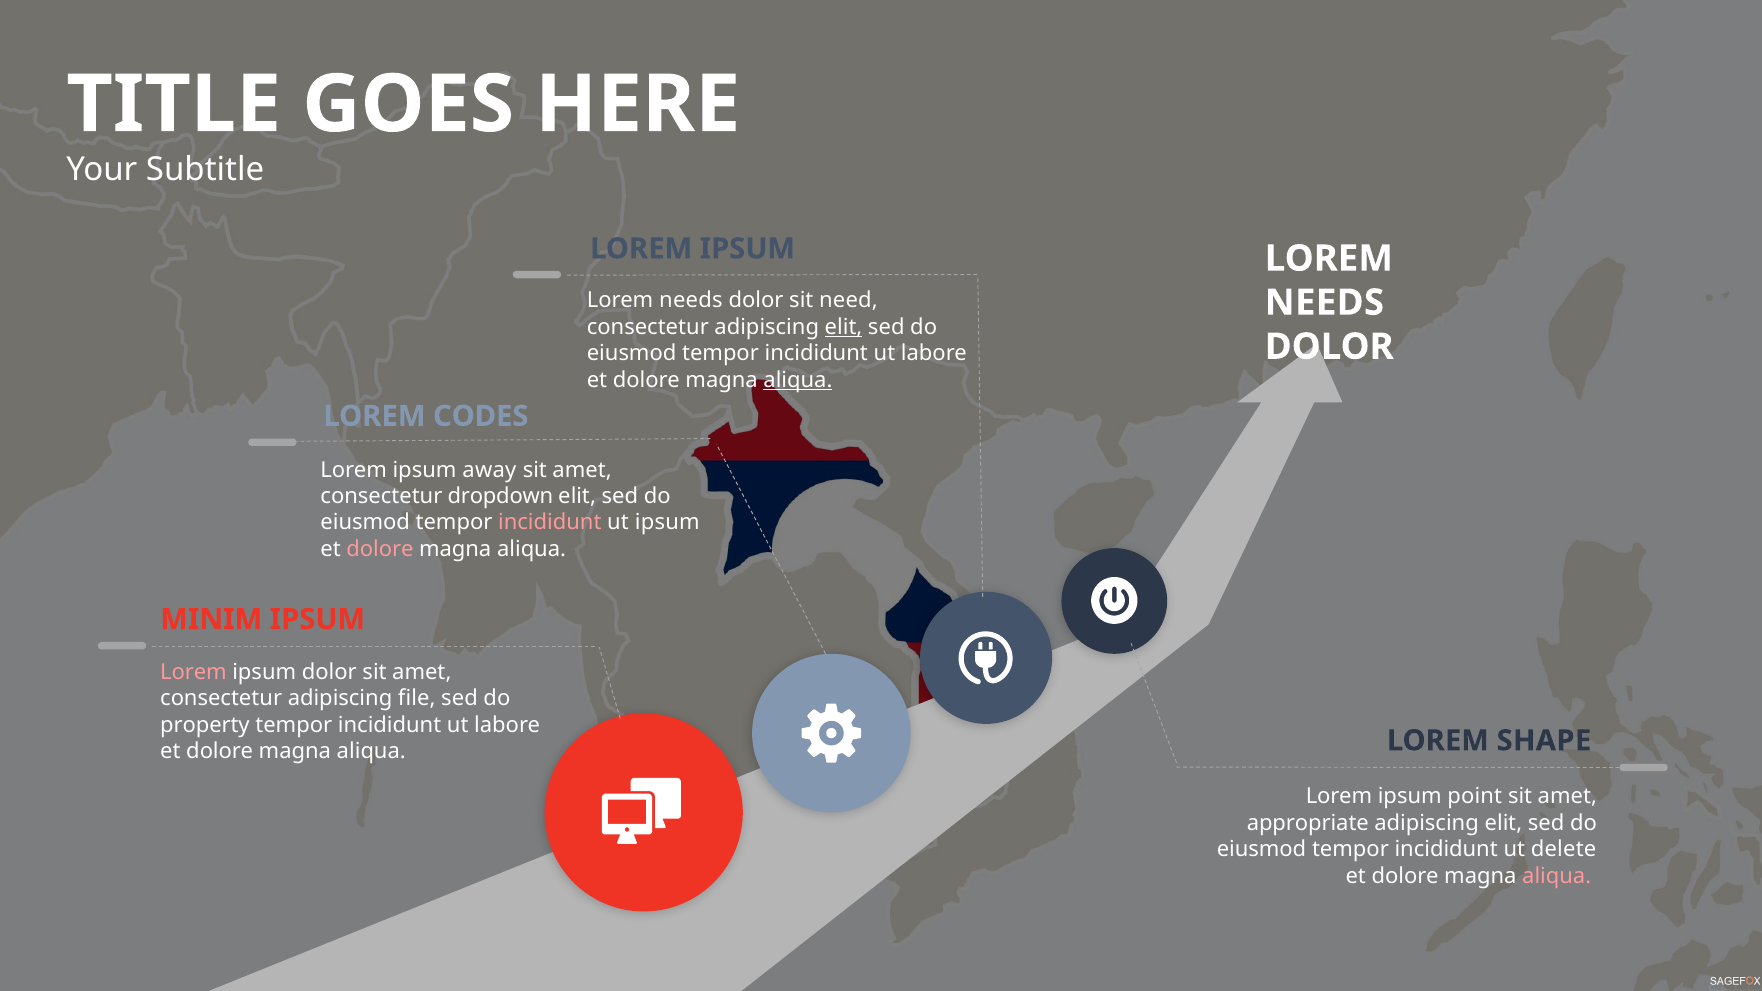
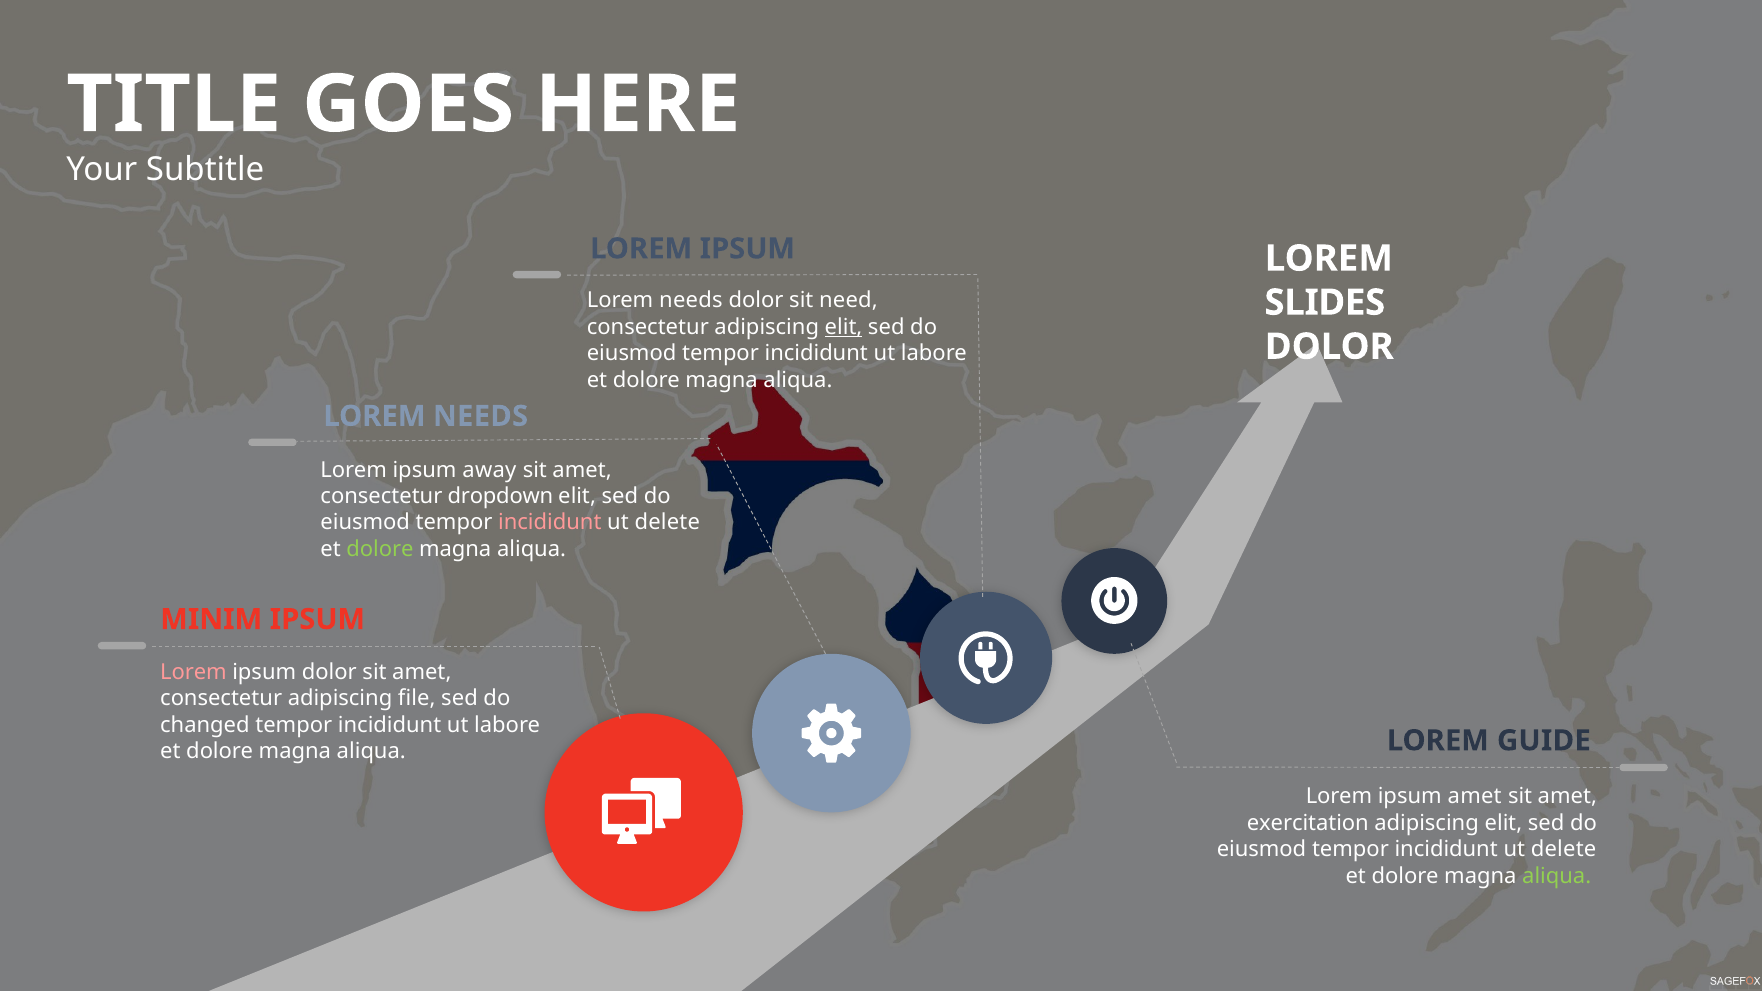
NEEDS at (1324, 303): NEEDS -> SLIDES
aliqua at (798, 380) underline: present -> none
CODES at (481, 416): CODES -> NEEDS
ipsum at (667, 523): ipsum -> delete
dolore at (380, 549) colour: pink -> light green
property: property -> changed
SHAPE: SHAPE -> GUIDE
ipsum point: point -> amet
appropriate: appropriate -> exercitation
aliqua at (1557, 876) colour: pink -> light green
